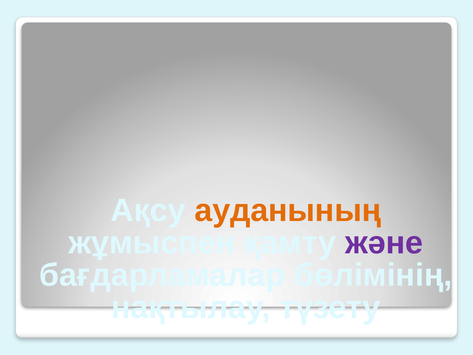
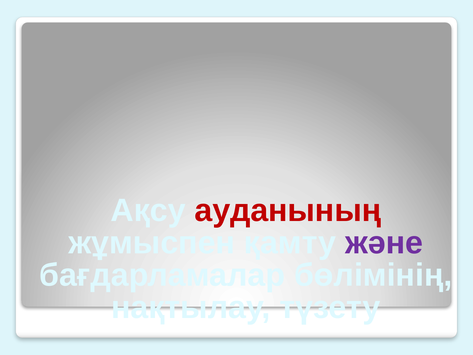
ауданының colour: orange -> red
